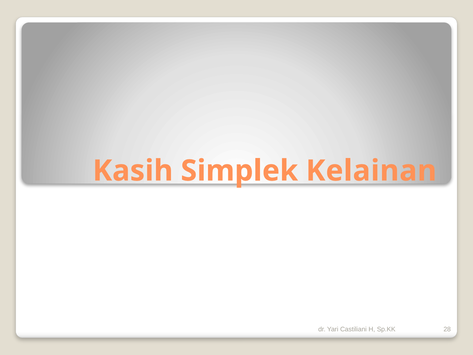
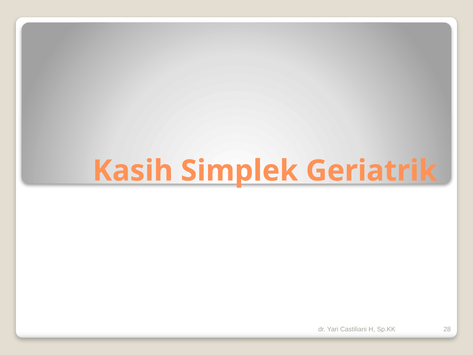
Kelainan: Kelainan -> Geriatrik
